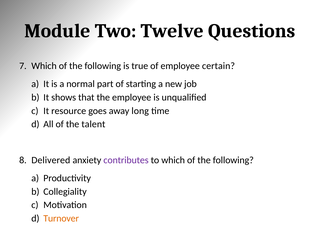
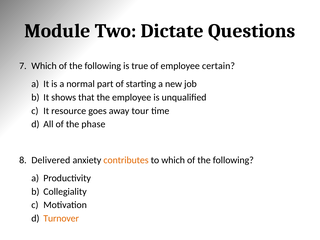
Twelve: Twelve -> Dictate
long: long -> tour
talent: talent -> phase
contributes colour: purple -> orange
